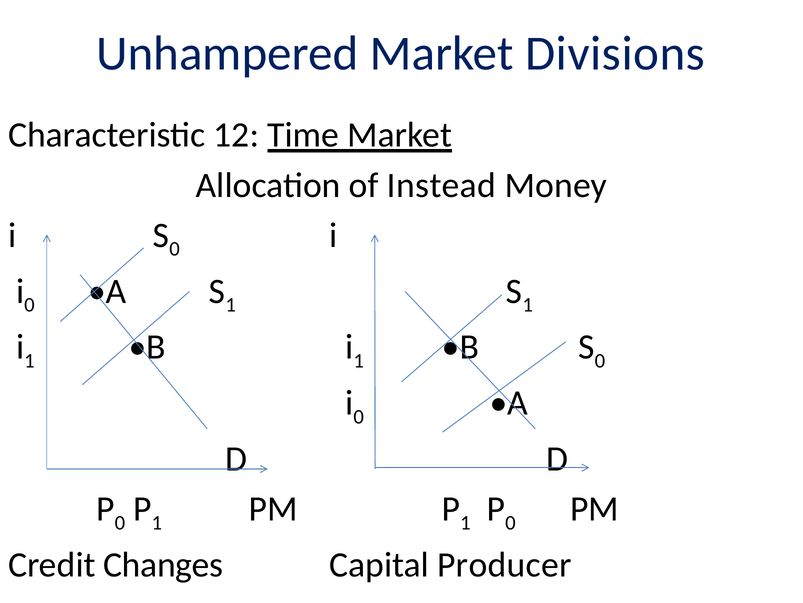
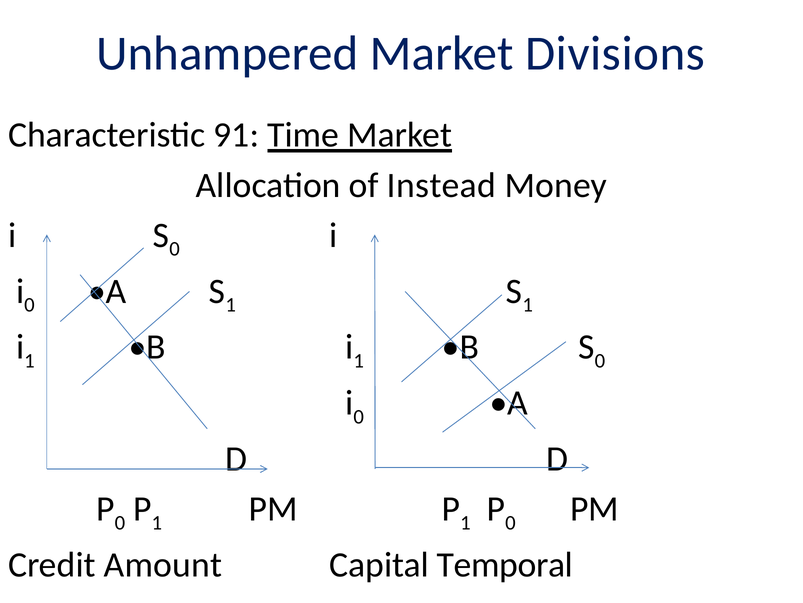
12: 12 -> 91
Changes: Changes -> Amount
Producer: Producer -> Temporal
